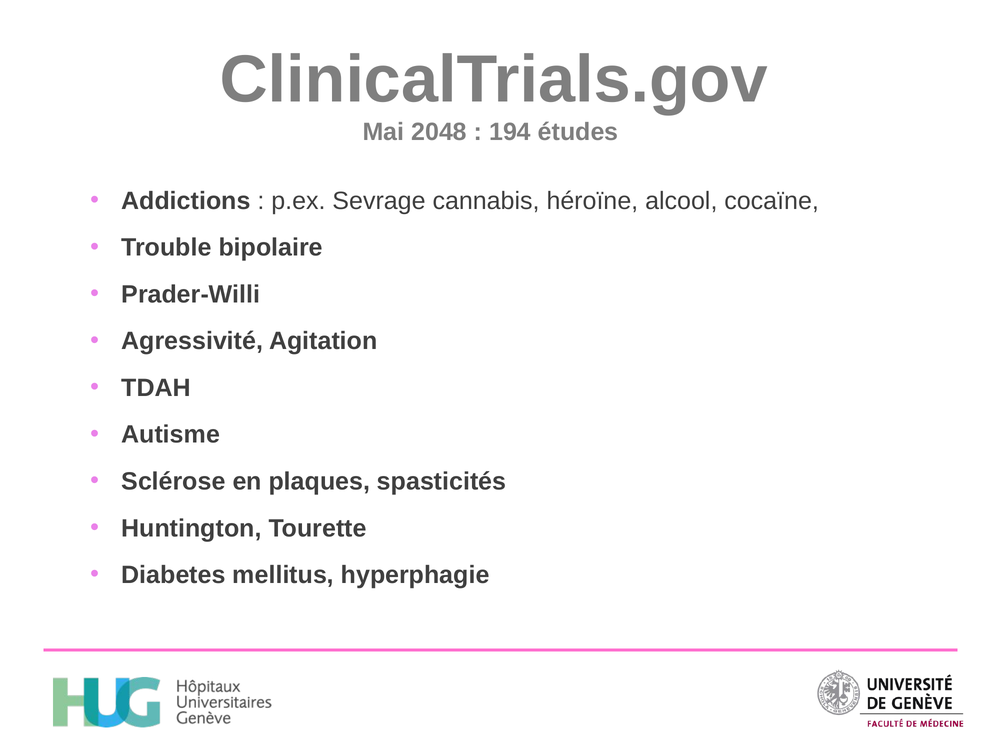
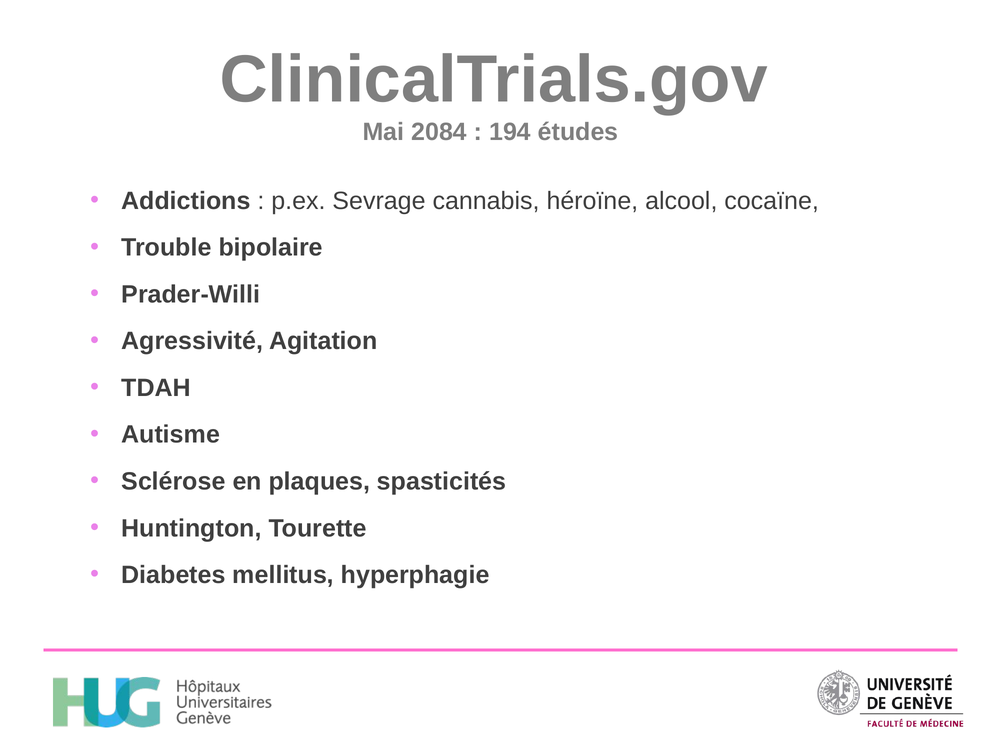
2048: 2048 -> 2084
